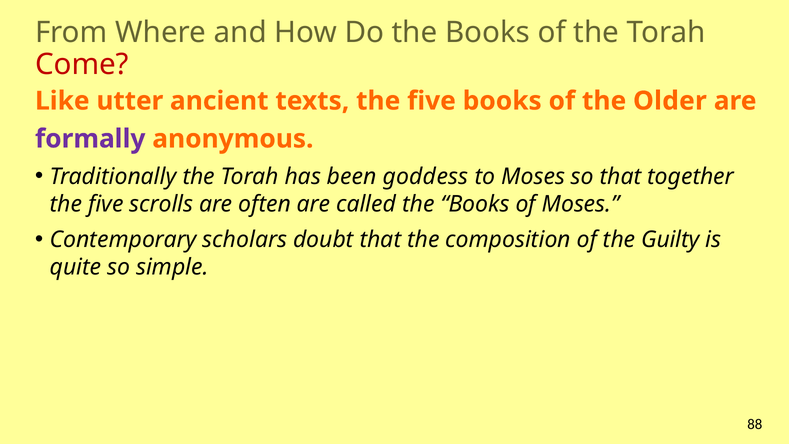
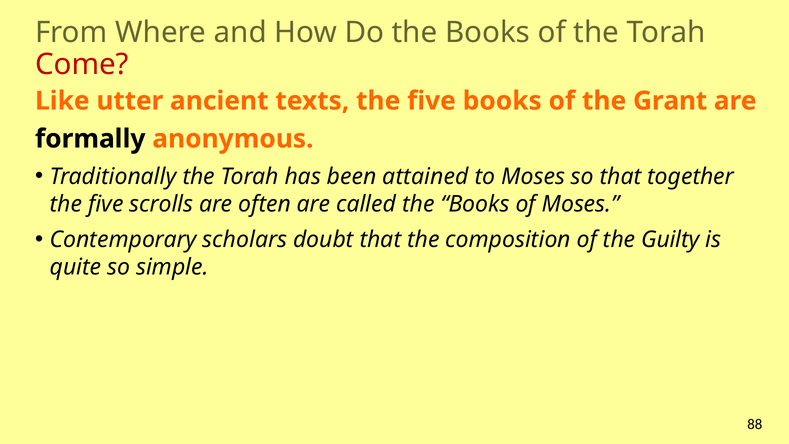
Older: Older -> Grant
formally colour: purple -> black
goddess: goddess -> attained
